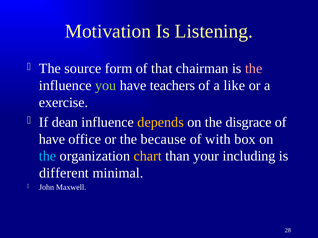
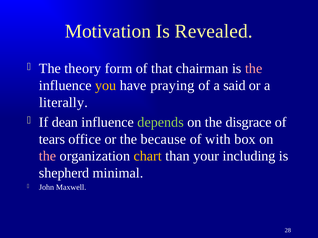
Listening: Listening -> Revealed
source: source -> theory
you colour: light green -> yellow
teachers: teachers -> praying
like: like -> said
exercise: exercise -> literally
depends colour: yellow -> light green
have at (52, 139): have -> tears
the at (48, 156) colour: light blue -> pink
different: different -> shepherd
